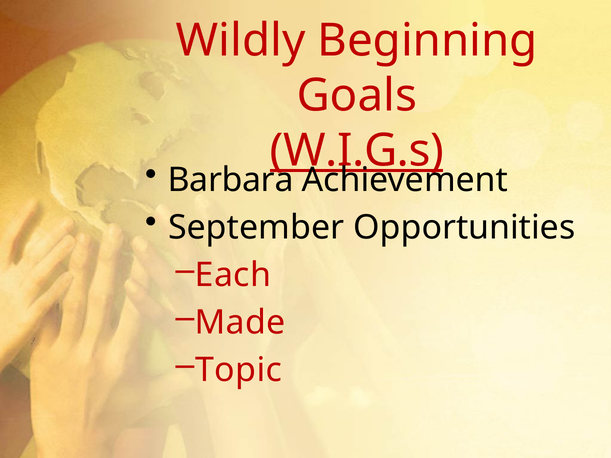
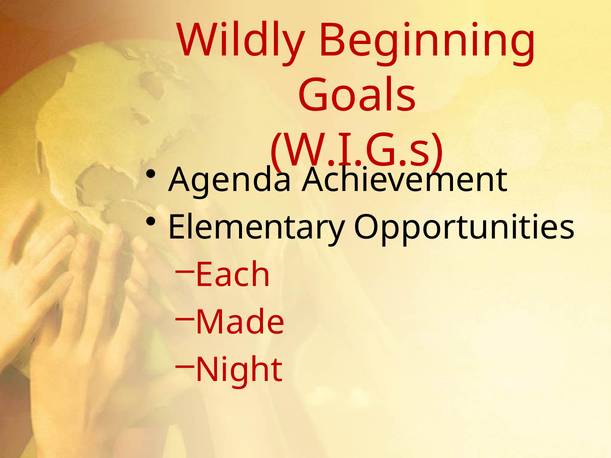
W.I.G.s underline: present -> none
Barbara: Barbara -> Agenda
September: September -> Elementary
Topic: Topic -> Night
